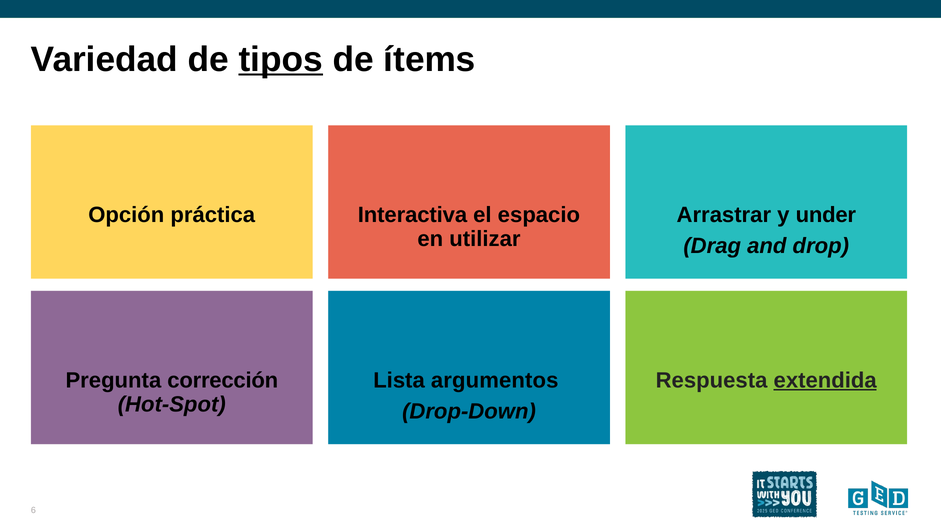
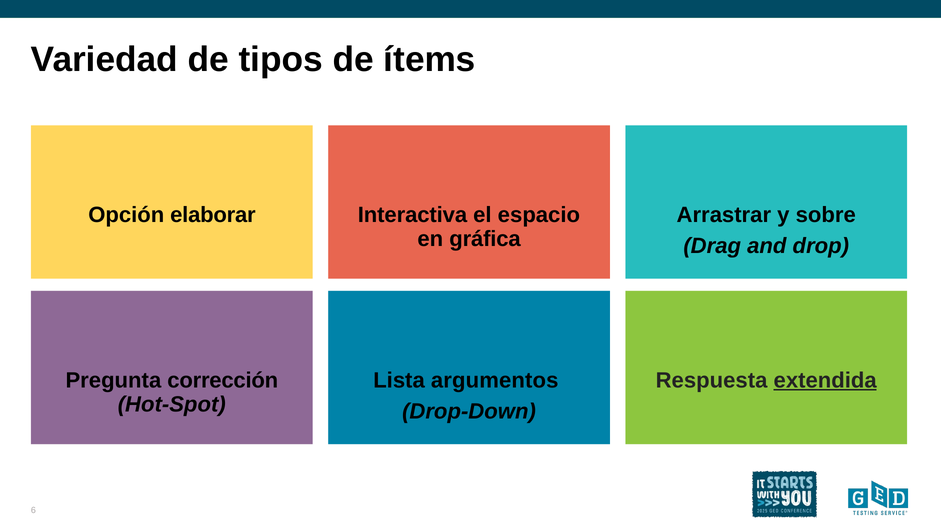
tipos underline: present -> none
práctica: práctica -> elaborar
under: under -> sobre
utilizar: utilizar -> gráfica
